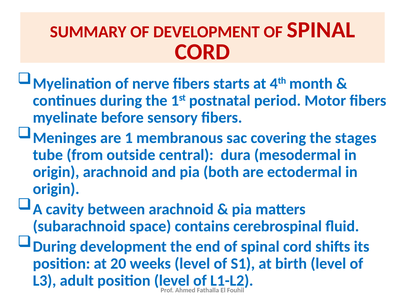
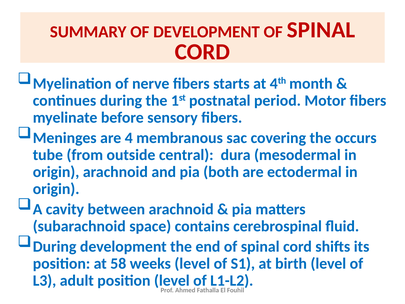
1: 1 -> 4
stages: stages -> occurs
20: 20 -> 58
